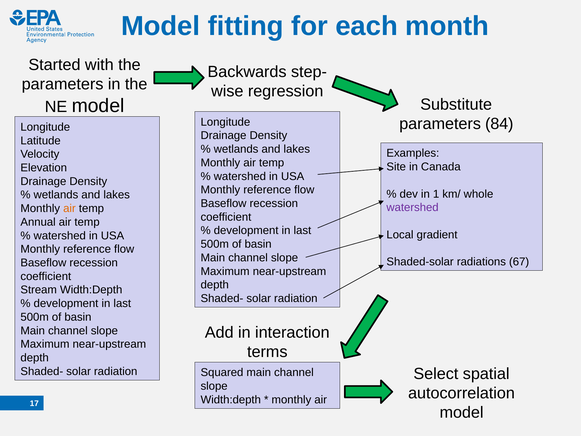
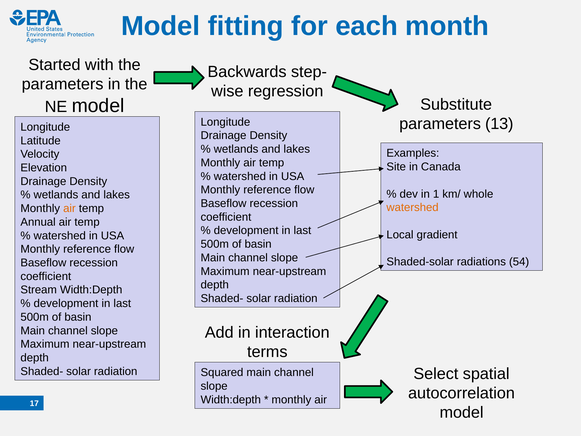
84: 84 -> 13
watershed at (413, 207) colour: purple -> orange
67: 67 -> 54
